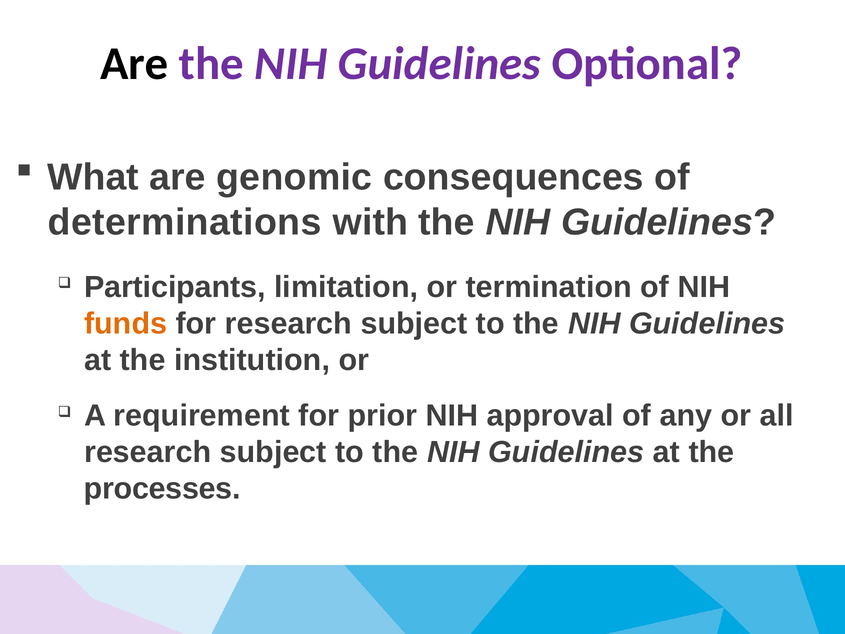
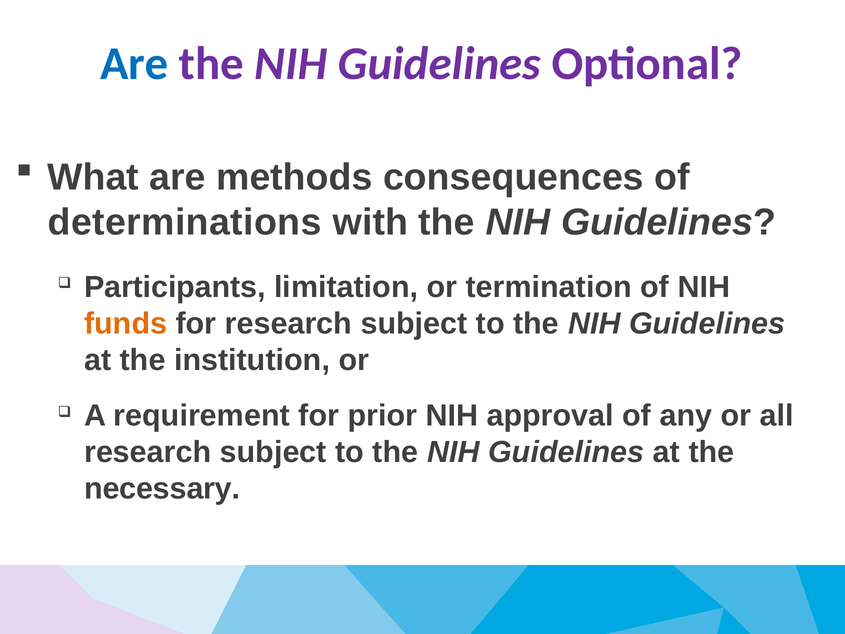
Are at (134, 64) colour: black -> blue
genomic: genomic -> methods
processes: processes -> necessary
